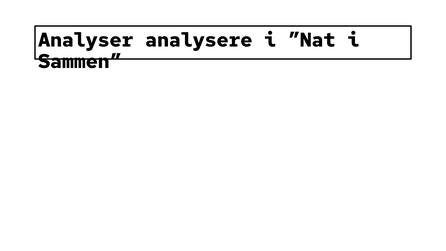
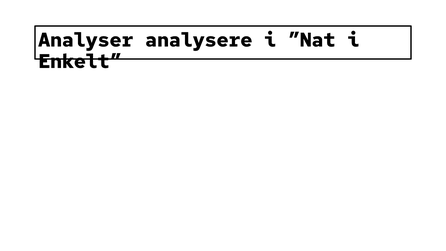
Sammen: Sammen -> Enkelt
